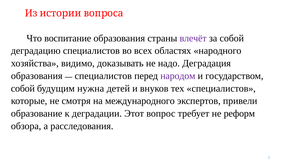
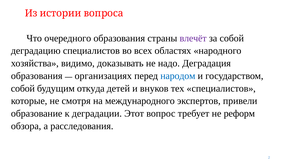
воспитание: воспитание -> очередного
специалистов at (103, 76): специалистов -> организациях
народом colour: purple -> blue
нужна: нужна -> откуда
